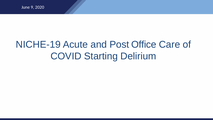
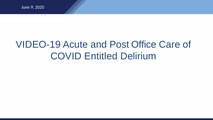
NICHE-19: NICHE-19 -> VIDEO-19
Starting: Starting -> Entitled
